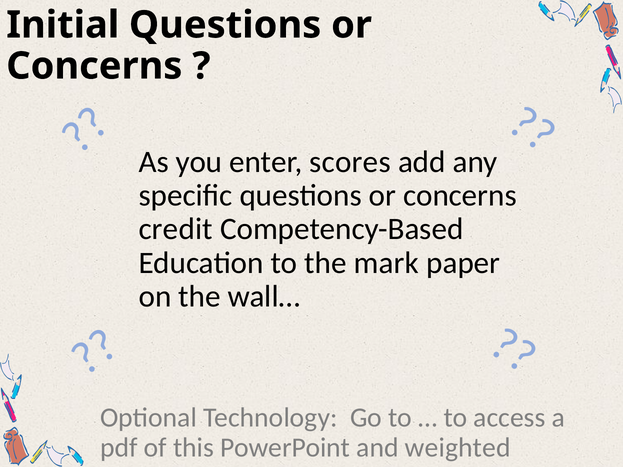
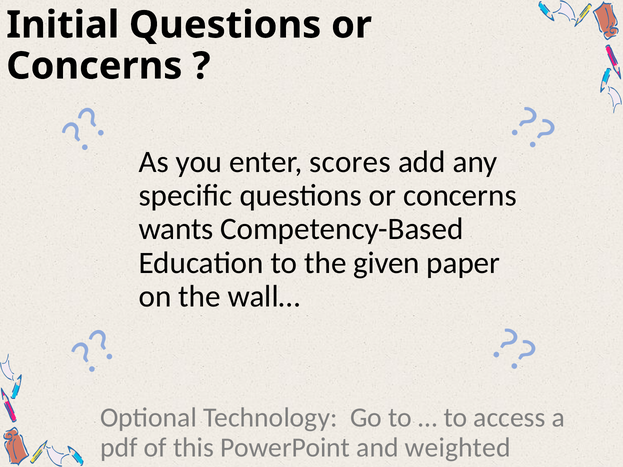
credit: credit -> wants
mark: mark -> given
